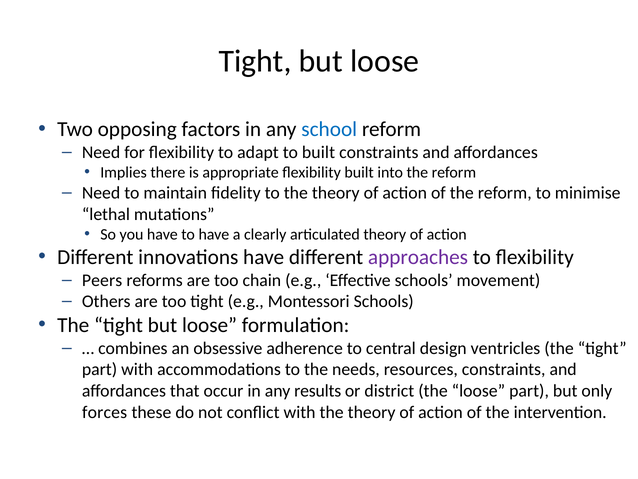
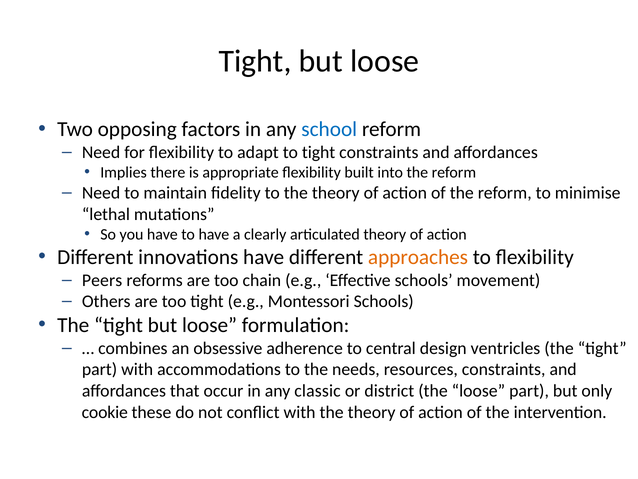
to built: built -> tight
approaches colour: purple -> orange
results: results -> classic
forces: forces -> cookie
